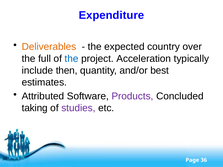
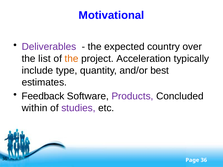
Expenditure: Expenditure -> Motivational
Deliverables colour: orange -> purple
full: full -> list
the at (72, 59) colour: blue -> orange
then: then -> type
Attributed: Attributed -> Feedback
taking: taking -> within
